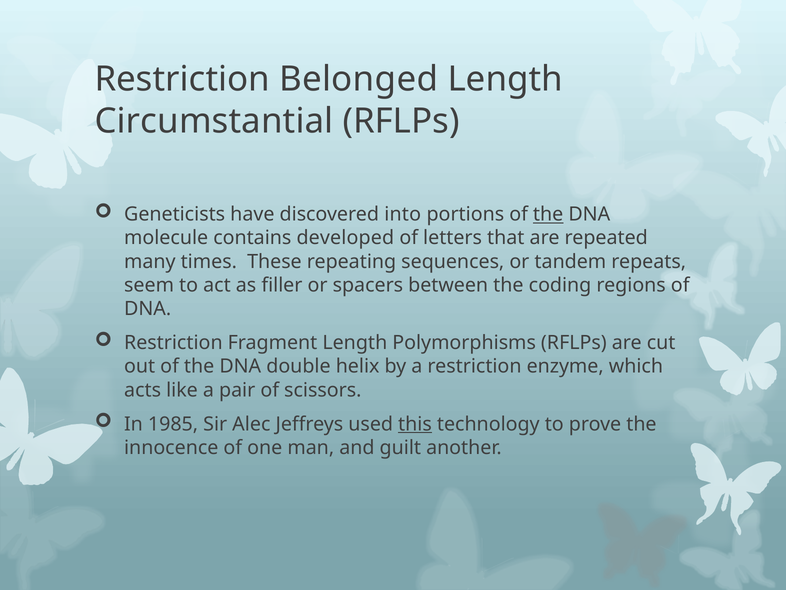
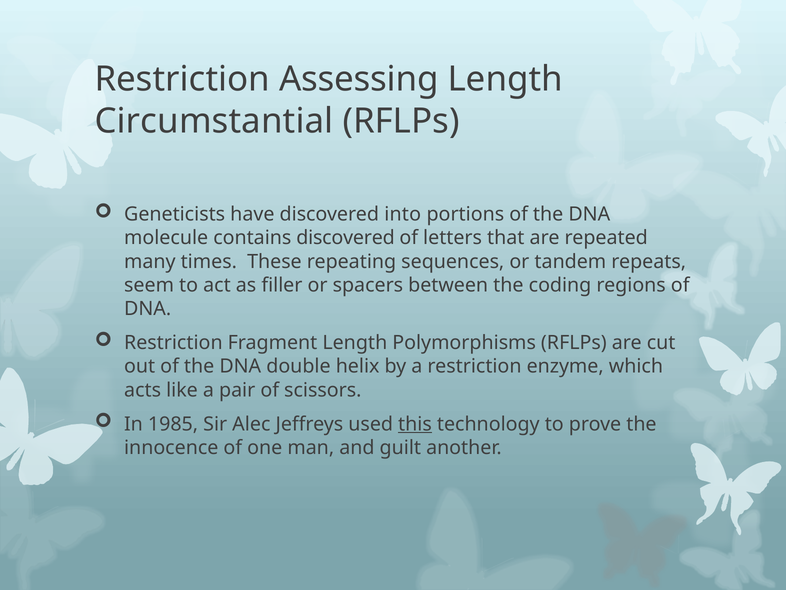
Belonged: Belonged -> Assessing
the at (548, 214) underline: present -> none
contains developed: developed -> discovered
